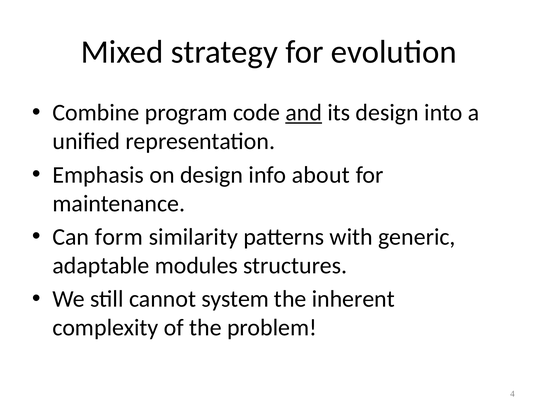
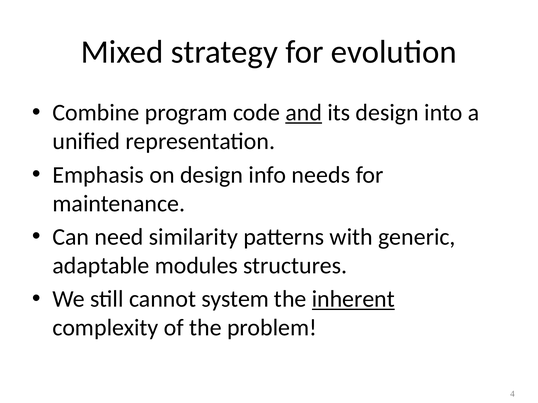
about: about -> needs
form: form -> need
inherent underline: none -> present
